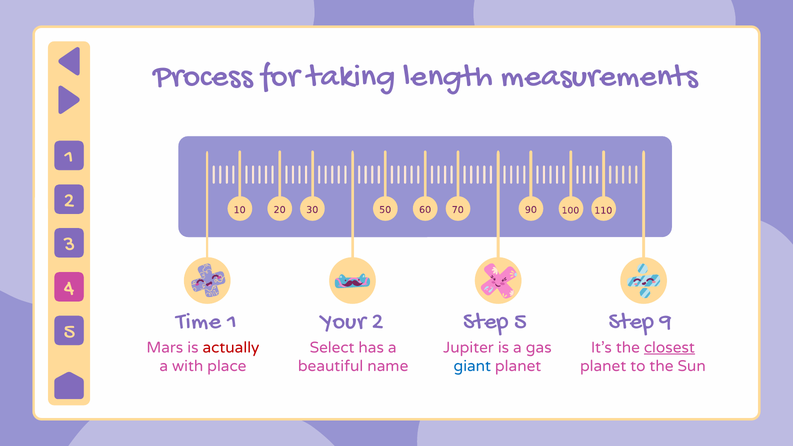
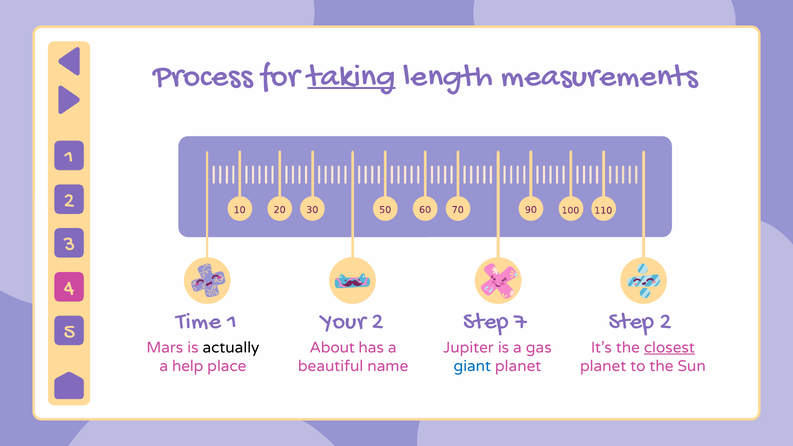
taking underline: none -> present
Step 5: 5 -> 7
Step 9: 9 -> 2
actually colour: red -> black
Select: Select -> About
with: with -> help
